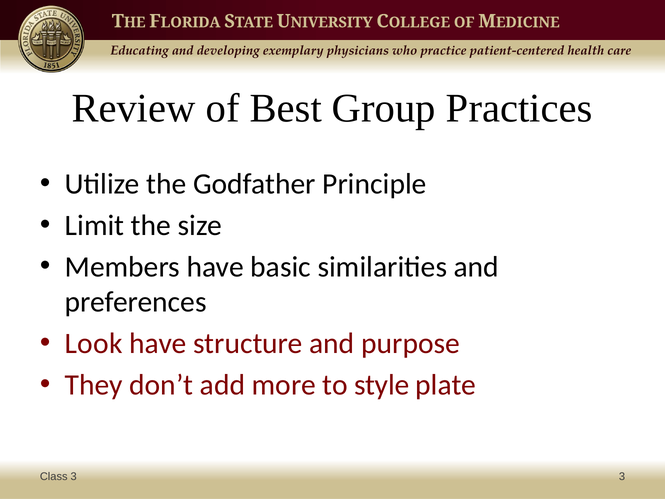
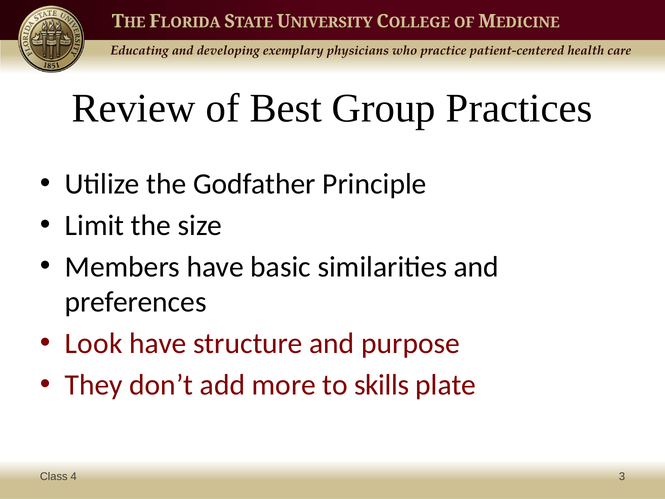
style: style -> skills
Class 3: 3 -> 4
